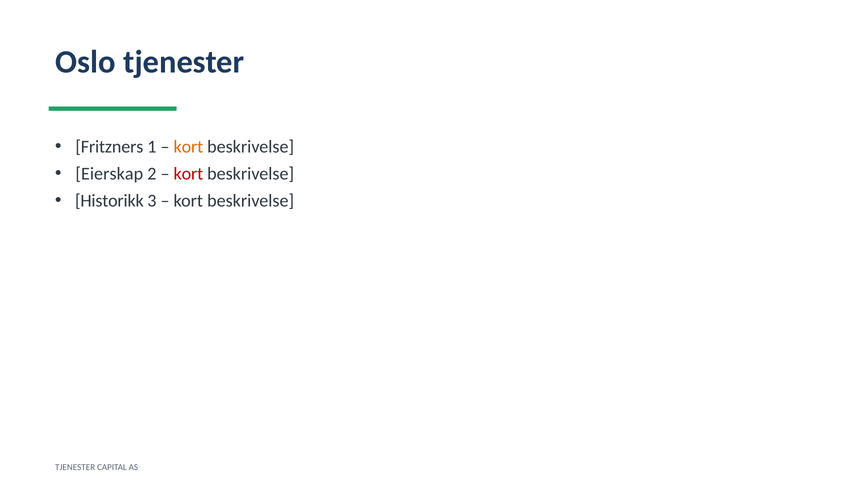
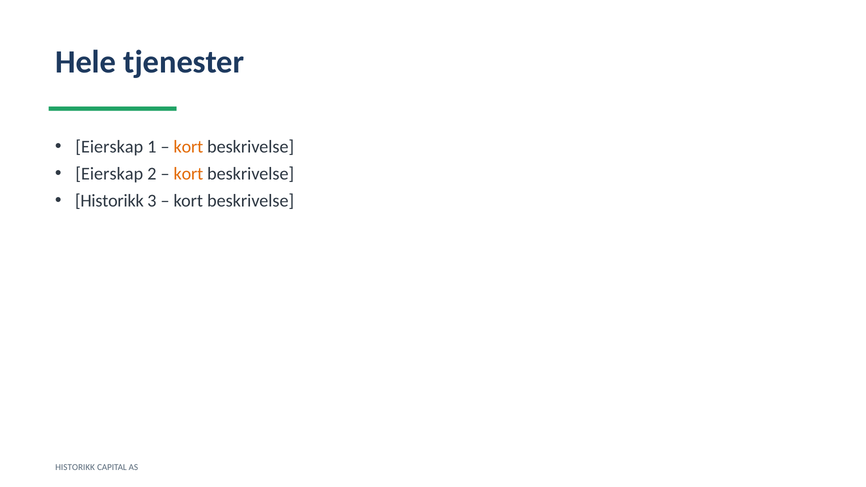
Oslo: Oslo -> Hele
Fritzners at (109, 147): Fritzners -> Eierskap
kort at (188, 174) colour: red -> orange
TJENESTER at (75, 467): TJENESTER -> HISTORIKK
